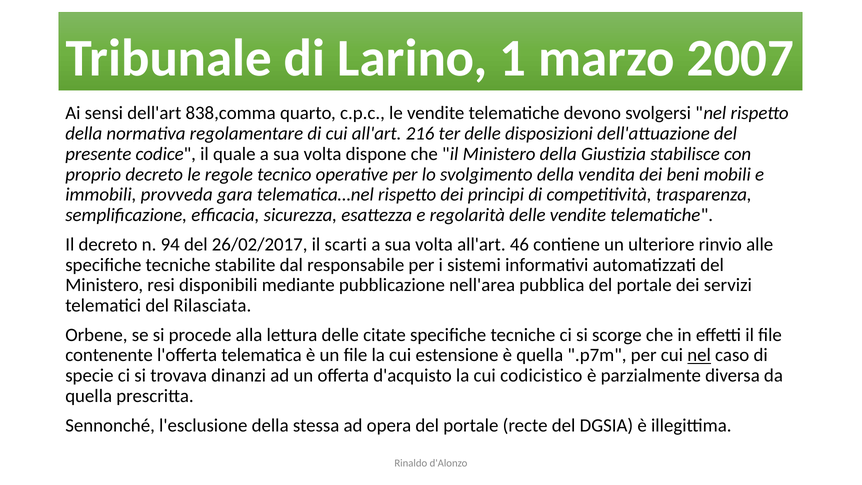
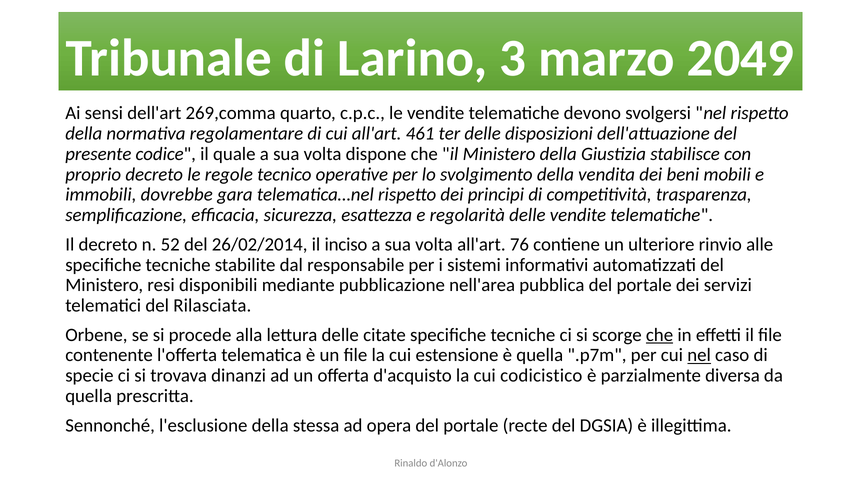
1: 1 -> 3
2007: 2007 -> 2049
838,comma: 838,comma -> 269,comma
216: 216 -> 461
provveda: provveda -> dovrebbe
94: 94 -> 52
26/02/2017: 26/02/2017 -> 26/02/2014
scarti: scarti -> inciso
46: 46 -> 76
che at (660, 335) underline: none -> present
